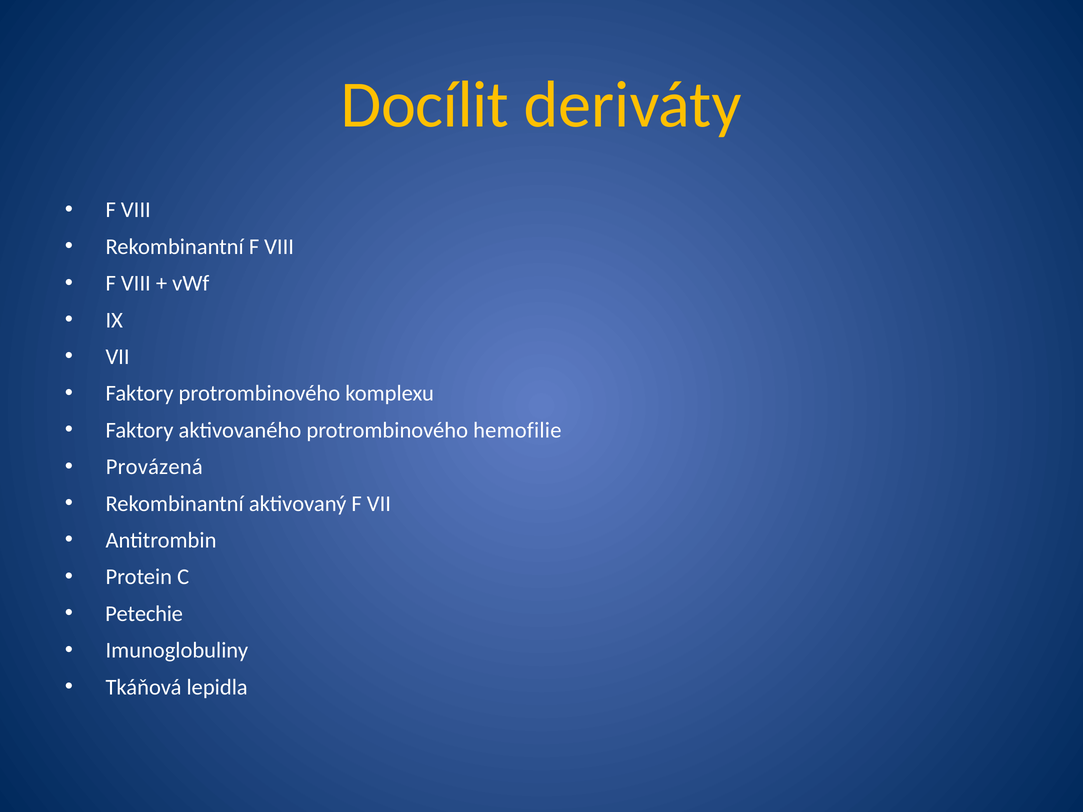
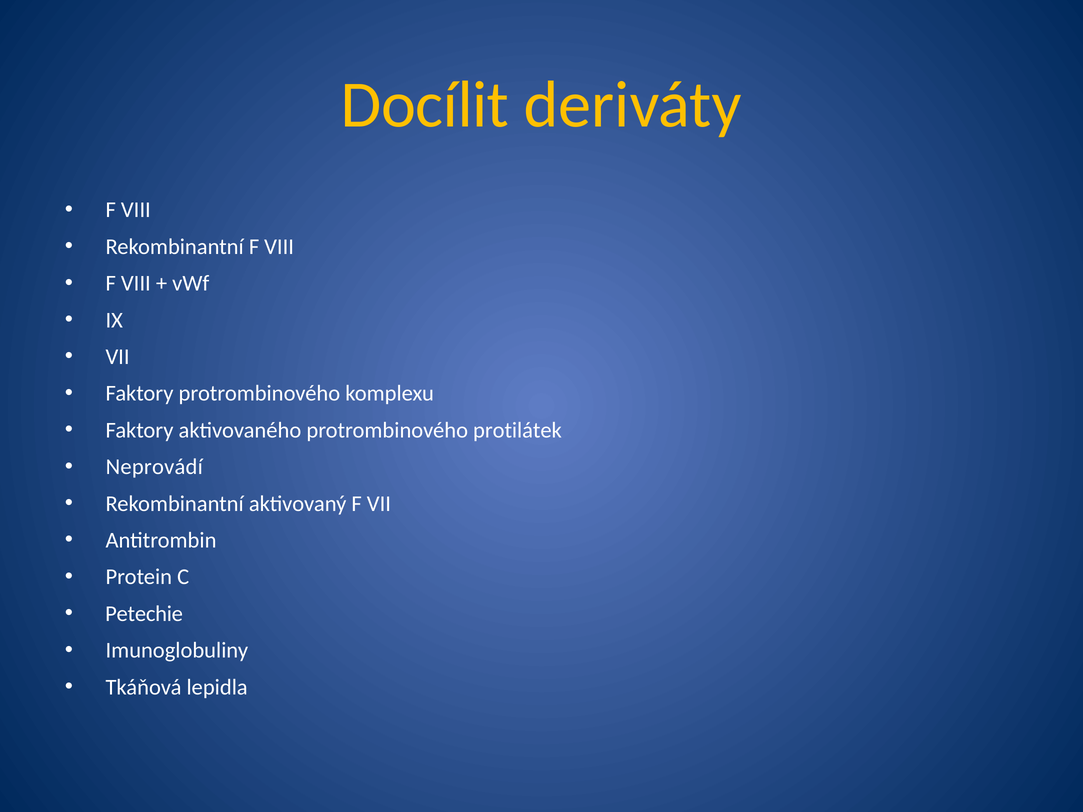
hemofilie: hemofilie -> protilátek
Provázená: Provázená -> Neprovádí
